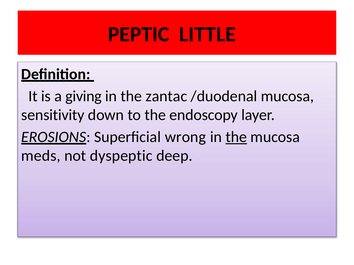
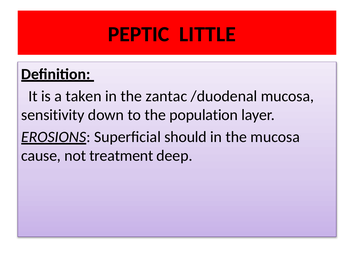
giving: giving -> taken
endoscopy: endoscopy -> population
wrong: wrong -> should
the at (236, 137) underline: present -> none
meds: meds -> cause
dyspeptic: dyspeptic -> treatment
